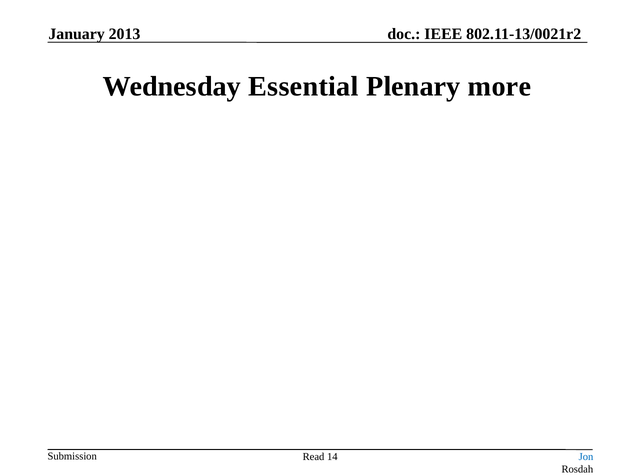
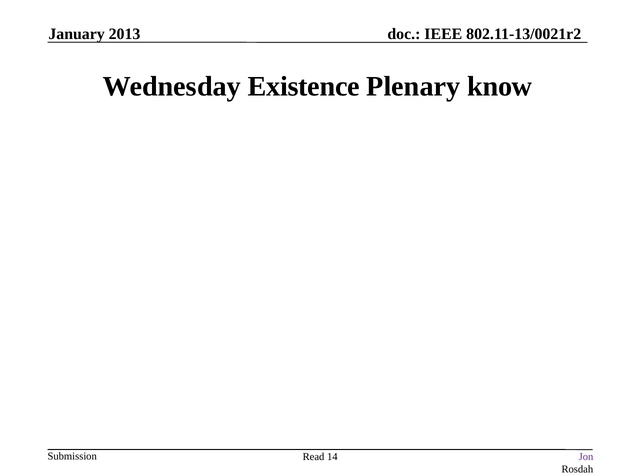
Essential: Essential -> Existence
more: more -> know
Jon colour: blue -> purple
